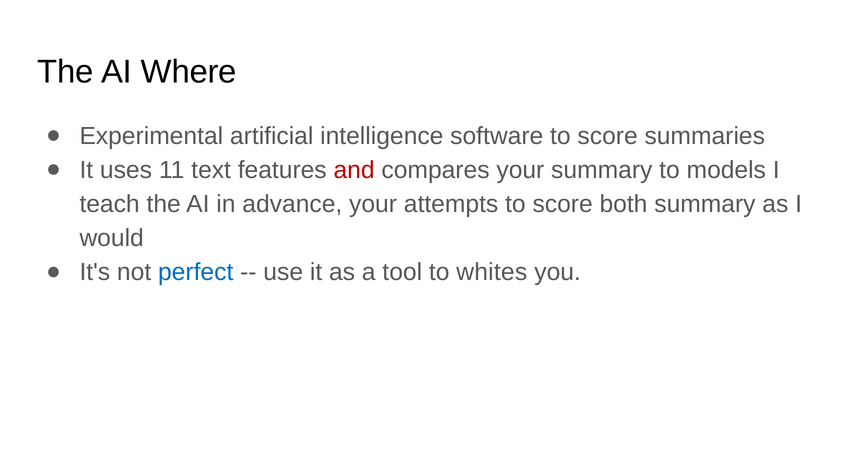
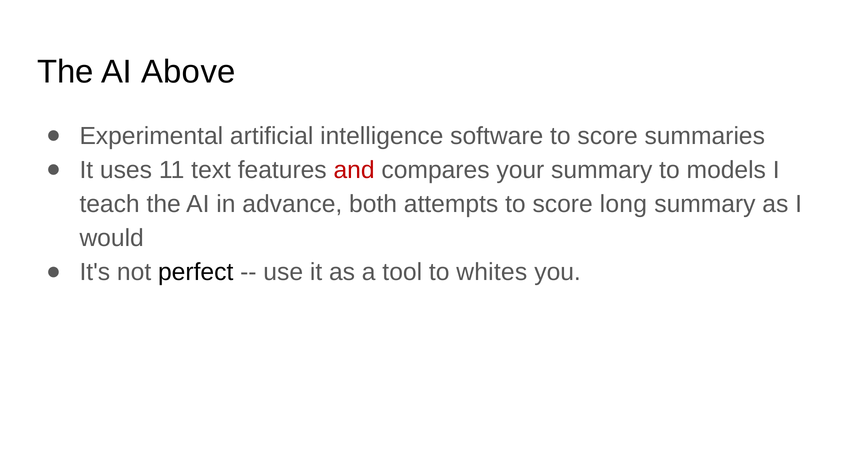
Where: Where -> Above
advance your: your -> both
both: both -> long
perfect colour: blue -> black
